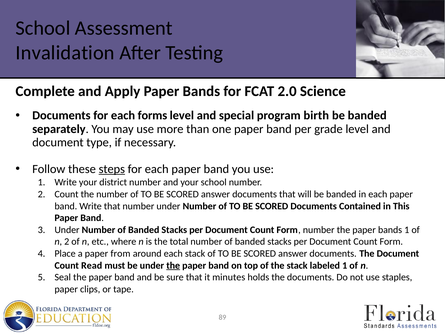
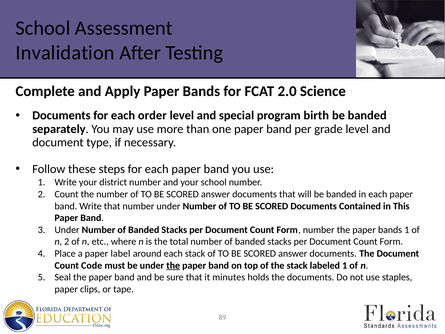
forms: forms -> order
steps underline: present -> none
from: from -> label
Read: Read -> Code
